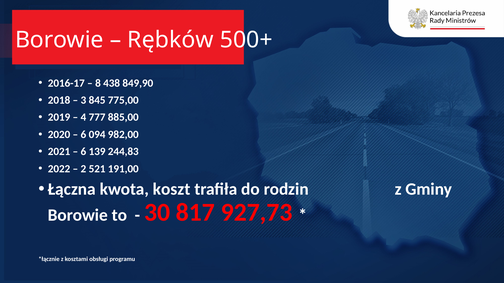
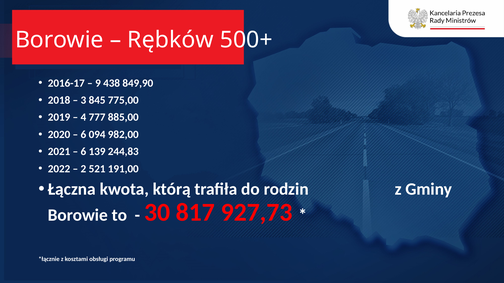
8: 8 -> 9
koszt: koszt -> którą
